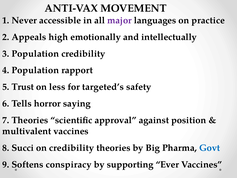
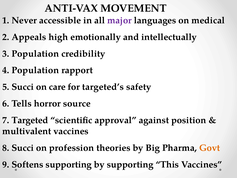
practice: practice -> medical
5 Trust: Trust -> Succi
less: less -> care
saying: saying -> source
7 Theories: Theories -> Targeted
on credibility: credibility -> profession
Govt colour: blue -> orange
Softens conspiracy: conspiracy -> supporting
Ever: Ever -> This
